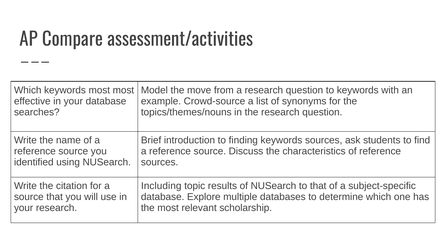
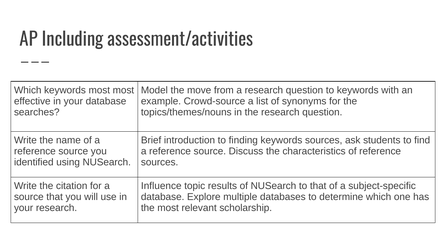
Compare: Compare -> Including
Including: Including -> Influence
